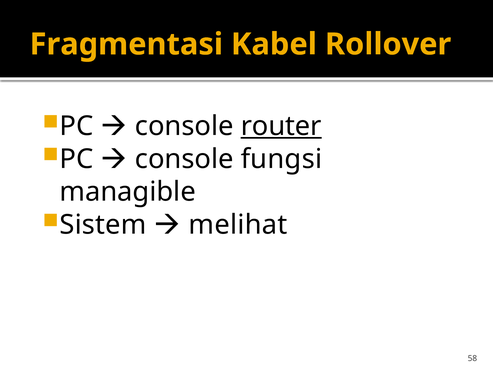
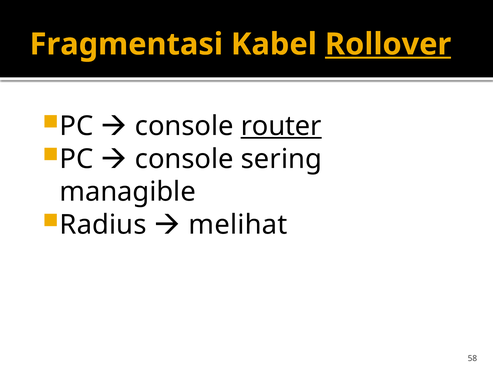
Rollover underline: none -> present
fungsi: fungsi -> sering
Sistem: Sistem -> Radius
